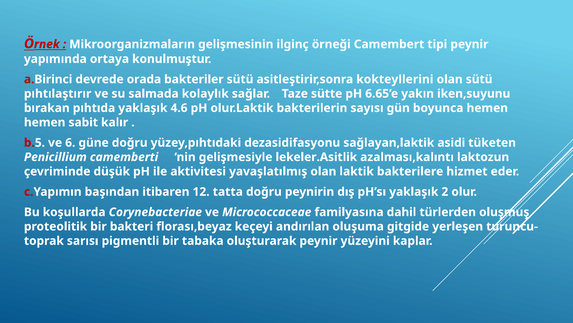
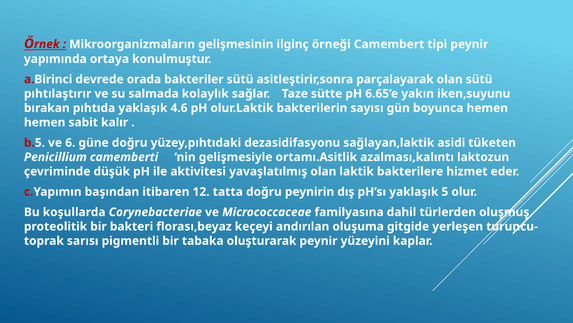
kokteyllerini: kokteyllerini -> parçalayarak
lekeler.Asitlik: lekeler.Asitlik -> ortamı.Asitlik
2: 2 -> 5
